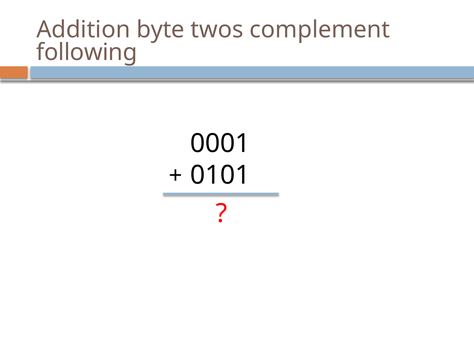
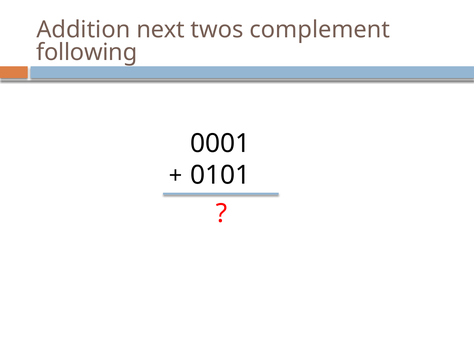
byte: byte -> next
